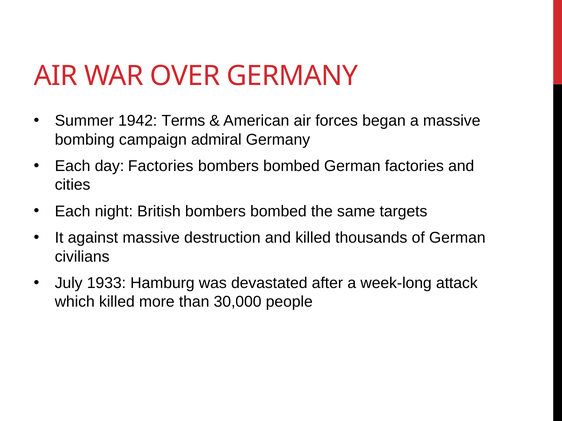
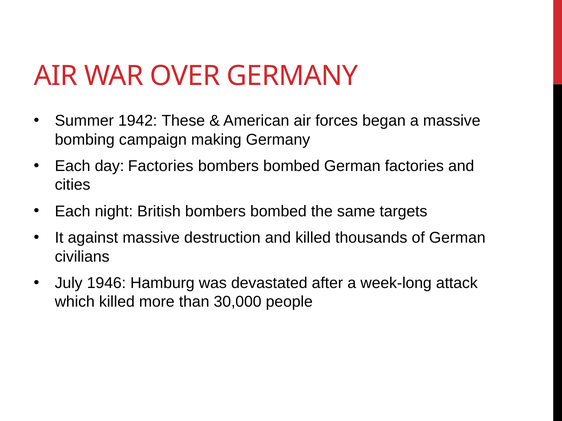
Terms: Terms -> These
admiral: admiral -> making
1933: 1933 -> 1946
